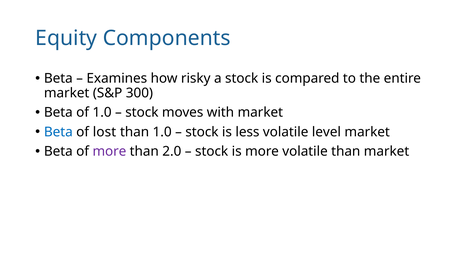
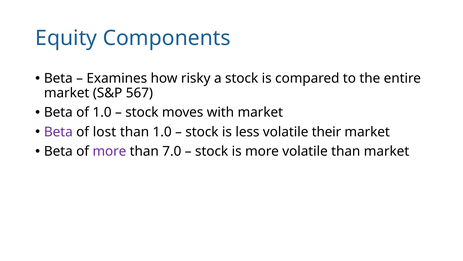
300: 300 -> 567
Beta at (58, 132) colour: blue -> purple
level: level -> their
2.0: 2.0 -> 7.0
